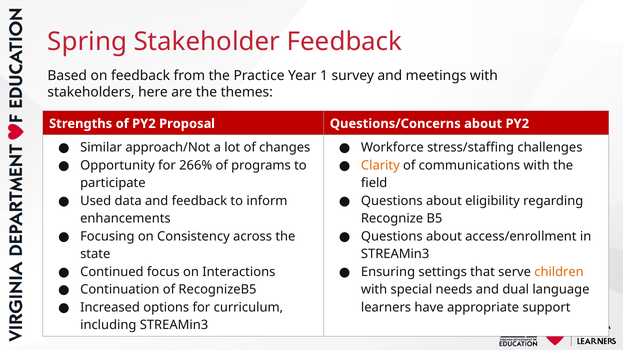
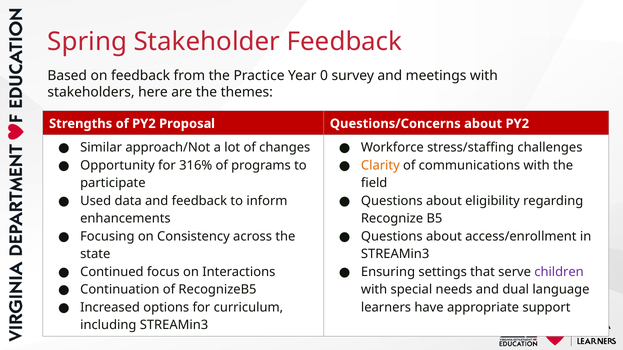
1: 1 -> 0
266%: 266% -> 316%
children colour: orange -> purple
